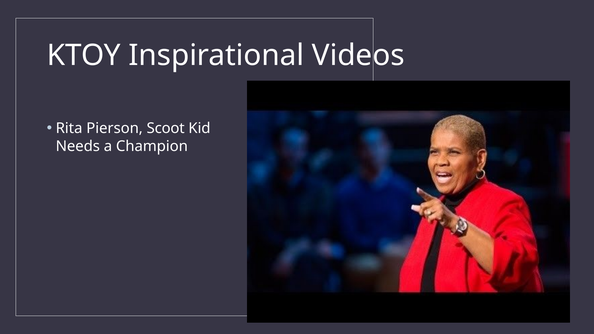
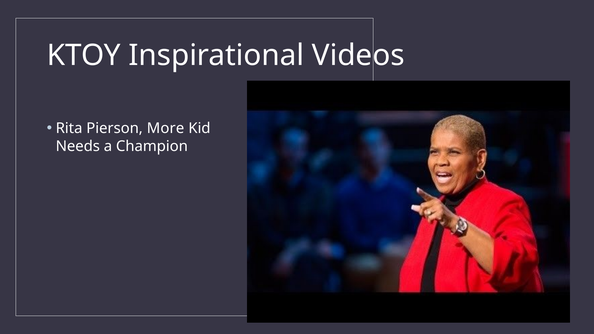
Scoot: Scoot -> More
